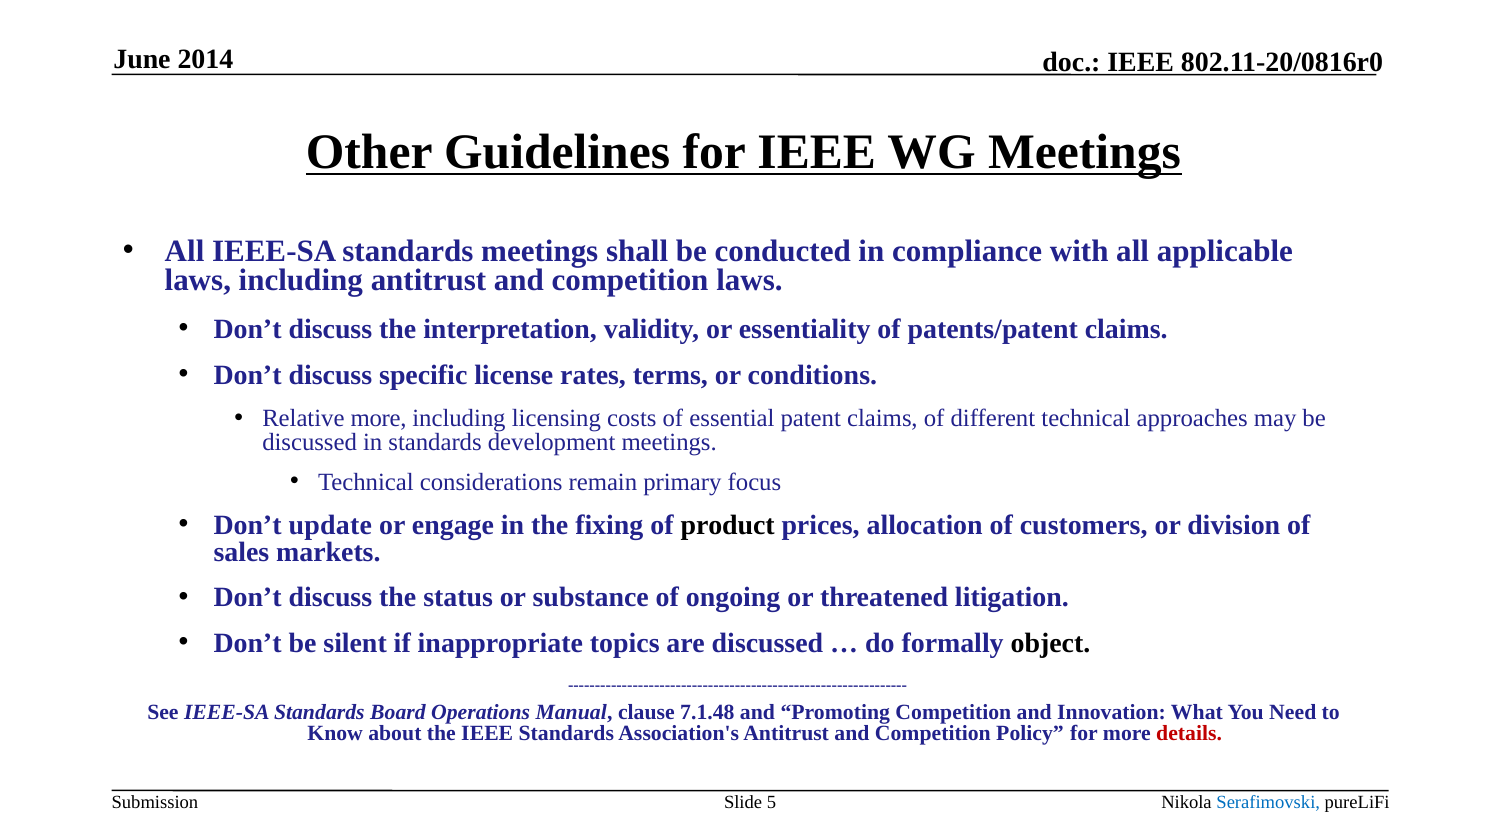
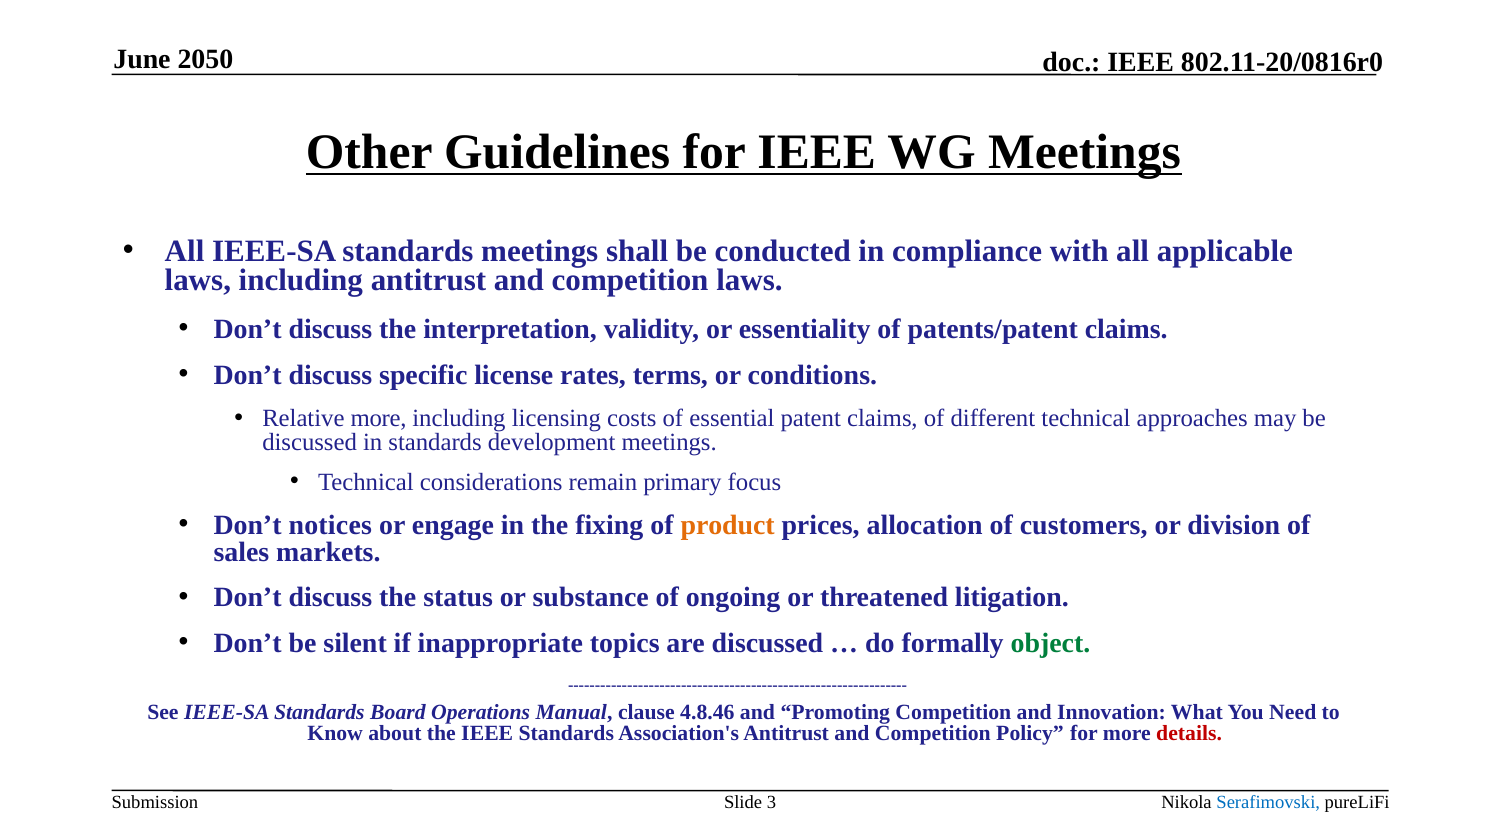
2014: 2014 -> 2050
update: update -> notices
product colour: black -> orange
object colour: black -> green
7.1.48: 7.1.48 -> 4.8.46
5: 5 -> 3
